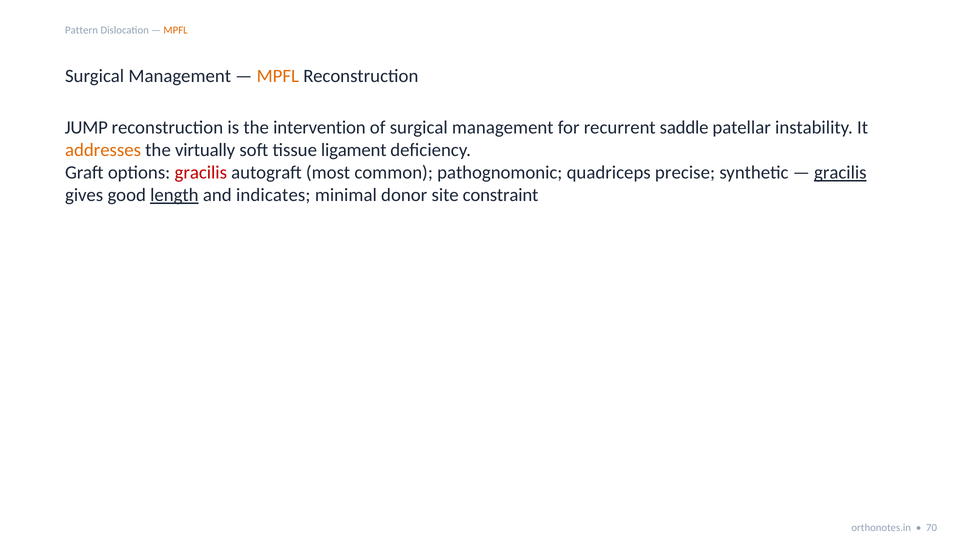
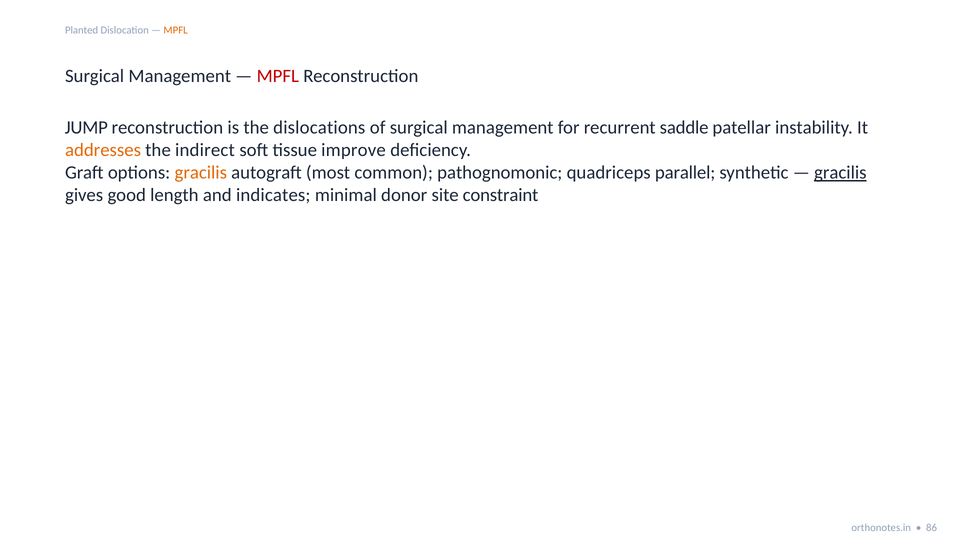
Pattern: Pattern -> Planted
MPFL at (278, 76) colour: orange -> red
intervention: intervention -> dislocations
virtually: virtually -> indirect
ligament: ligament -> improve
gracilis at (201, 173) colour: red -> orange
precise: precise -> parallel
length underline: present -> none
70: 70 -> 86
